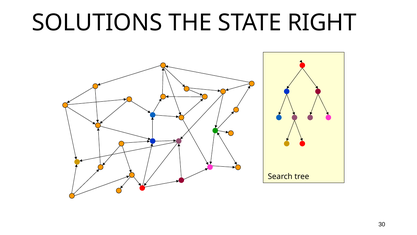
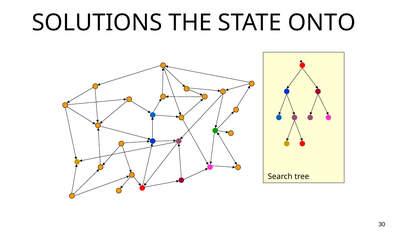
RIGHT: RIGHT -> ONTO
